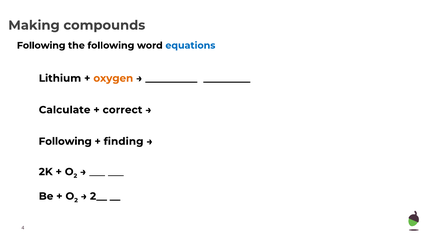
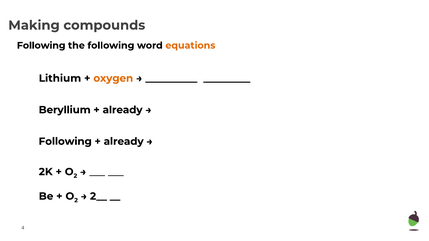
equations colour: blue -> orange
Calculate: Calculate -> Beryllium
correct at (122, 110): correct -> already
finding at (124, 142): finding -> already
